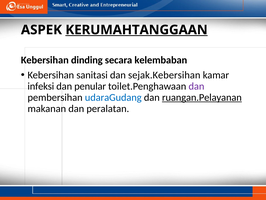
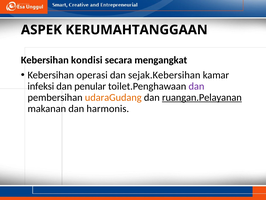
KERUMAHTANGGAAN underline: present -> none
dinding: dinding -> kondisi
kelembaban: kelembaban -> mengangkat
sanitasi: sanitasi -> operasi
udaraGudang colour: blue -> orange
peralatan: peralatan -> harmonis
